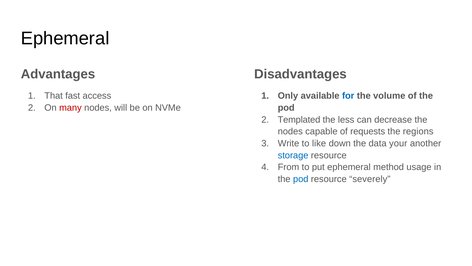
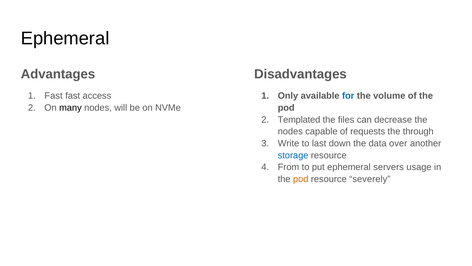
That at (54, 96): That -> Fast
many colour: red -> black
less: less -> files
regions: regions -> through
like: like -> last
your: your -> over
method: method -> servers
pod at (301, 179) colour: blue -> orange
